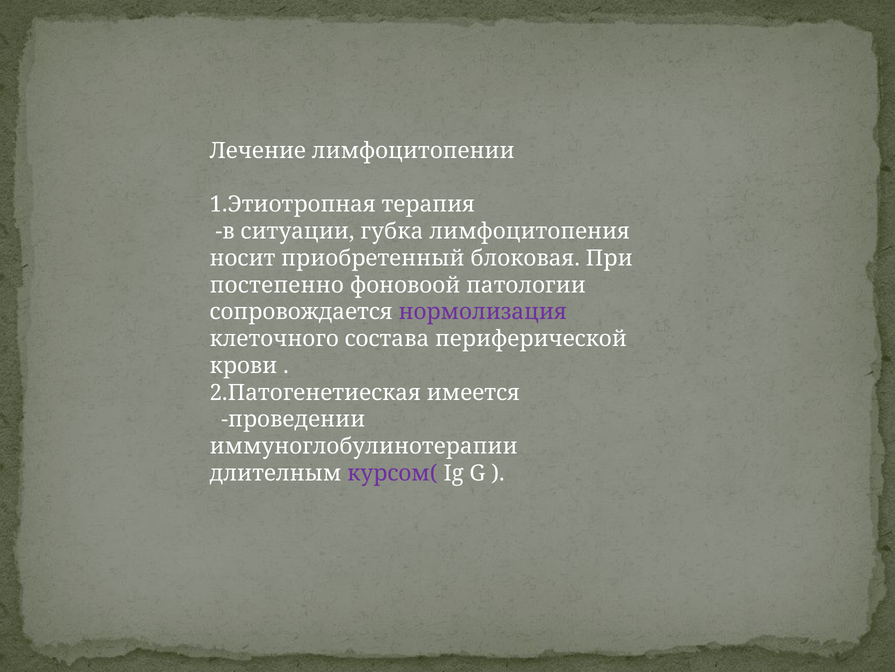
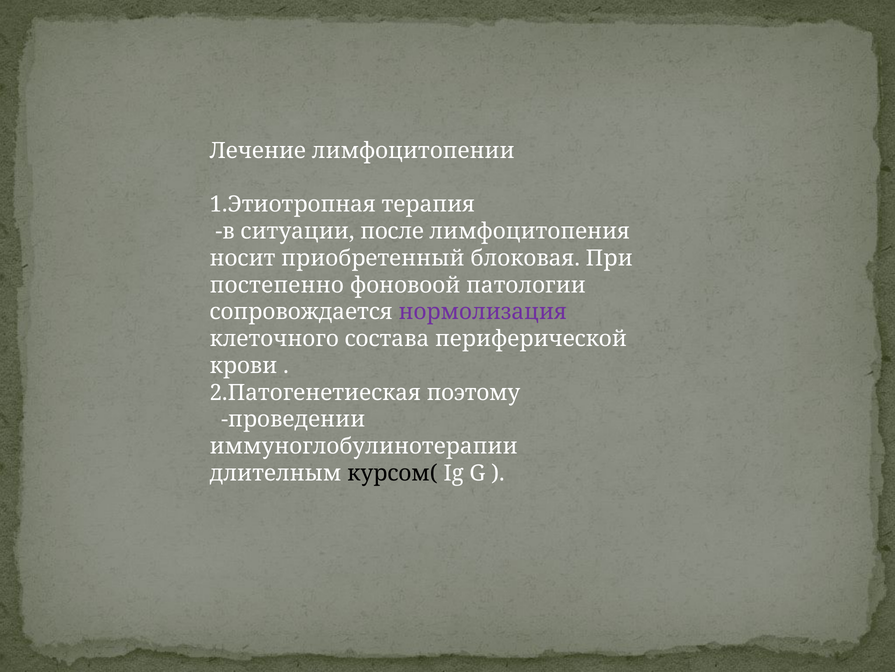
губка: губка -> после
имеется: имеется -> поэтому
курсом( colour: purple -> black
